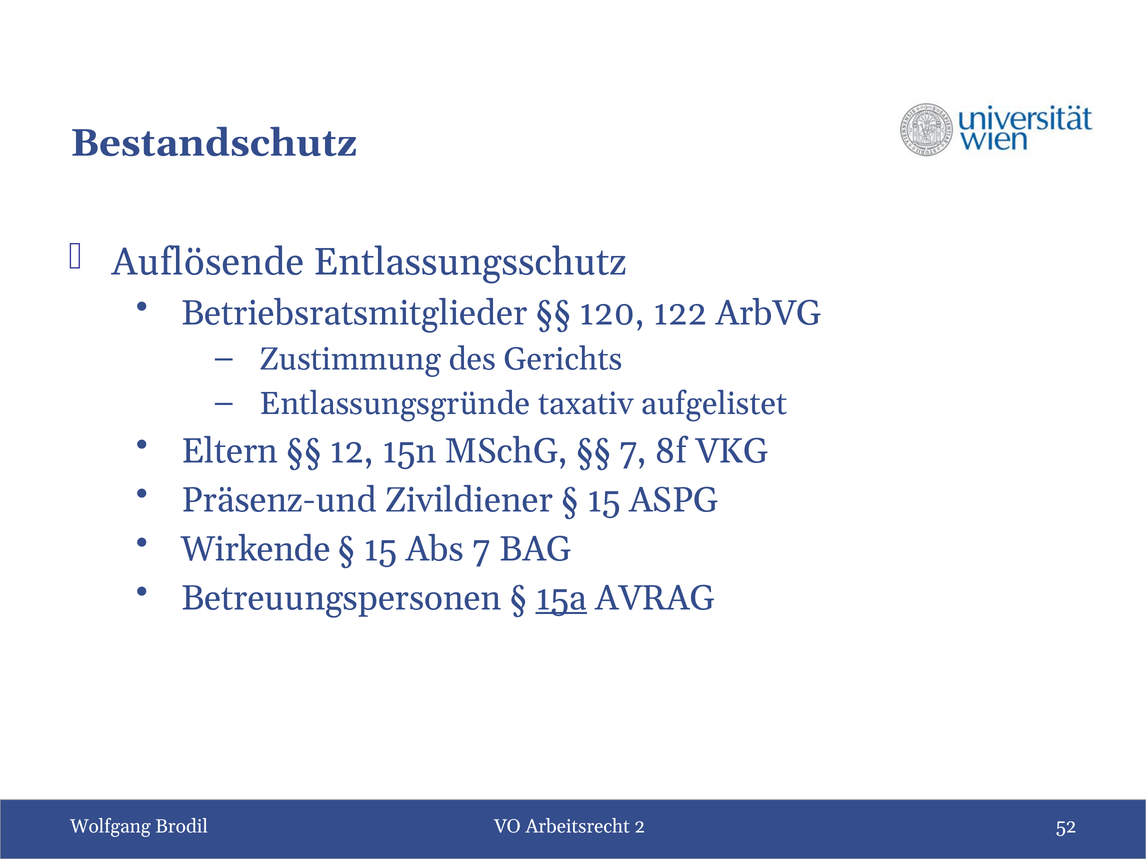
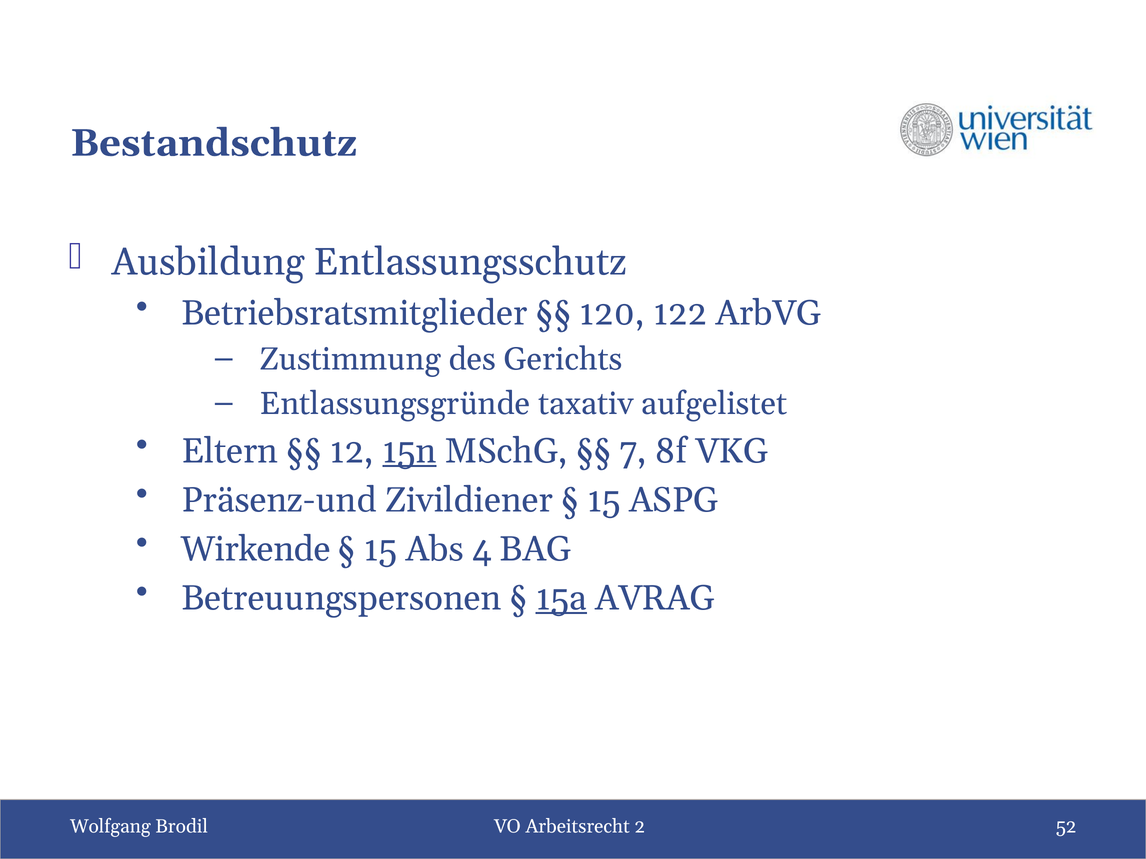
Auflösende: Auflösende -> Ausbildung
15n underline: none -> present
Abs 7: 7 -> 4
